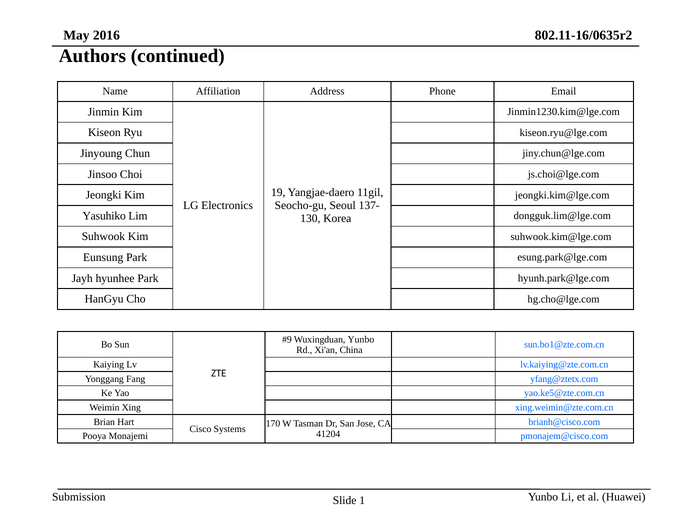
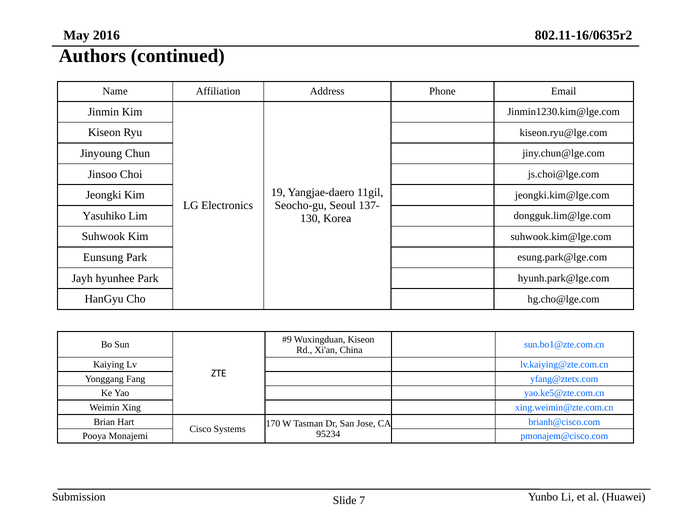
Wuxingduan Yunbo: Yunbo -> Kiseon
41204: 41204 -> 95234
1: 1 -> 7
